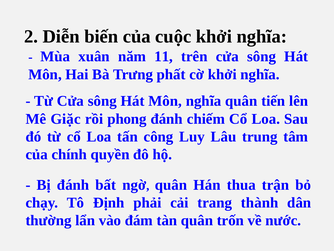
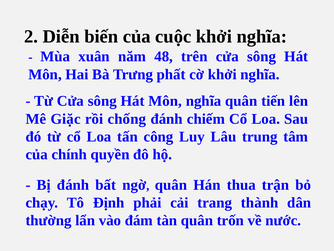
11: 11 -> 48
phong: phong -> chống
